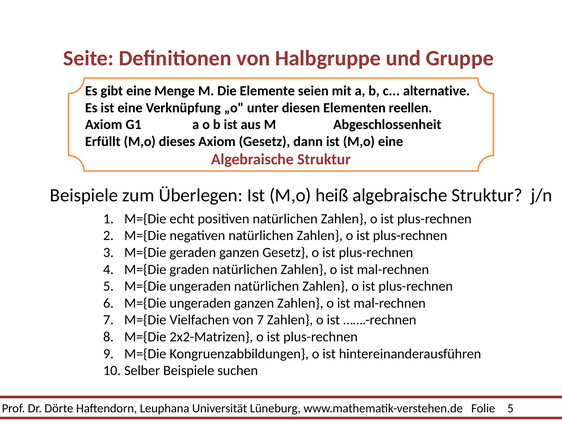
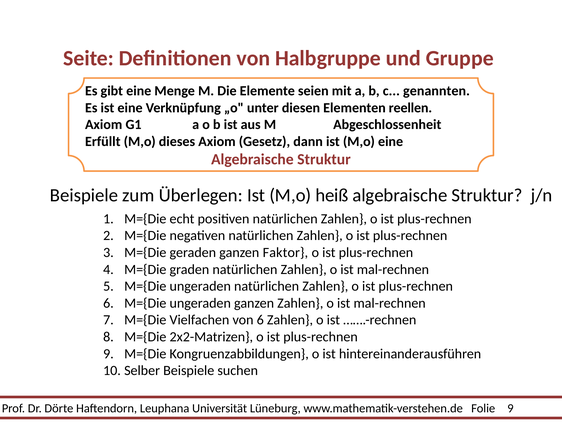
alternative: alternative -> genannten
ganzen Gesetz: Gesetz -> Faktor
von 7: 7 -> 6
Folie 5: 5 -> 9
